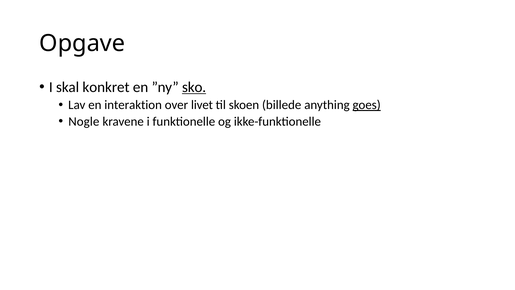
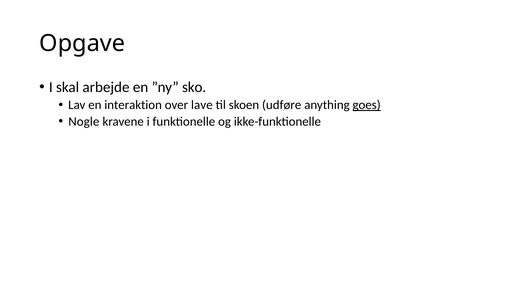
konkret: konkret -> arbejde
sko underline: present -> none
livet: livet -> lave
billede: billede -> udføre
